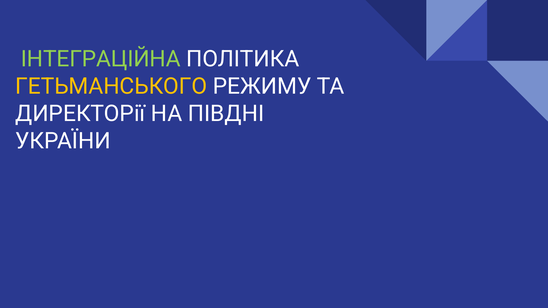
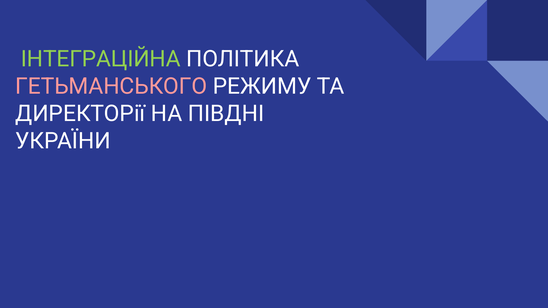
ГЕТЬМАНСЬКОГО colour: yellow -> pink
